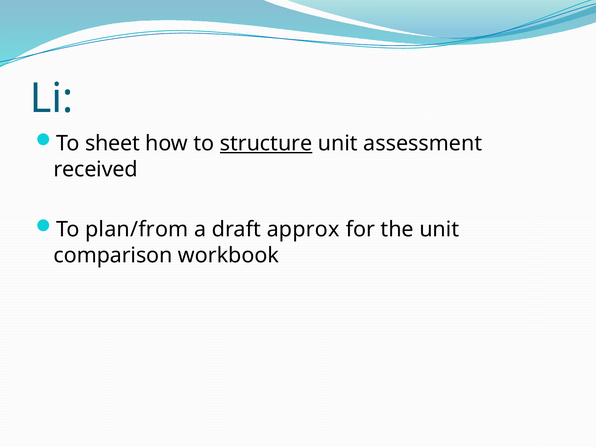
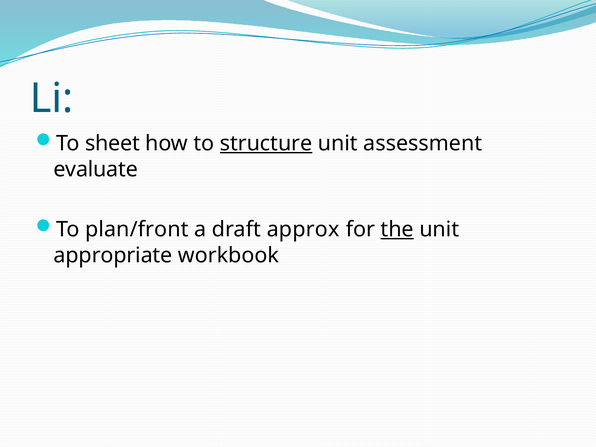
received: received -> evaluate
plan/from: plan/from -> plan/front
the underline: none -> present
comparison: comparison -> appropriate
